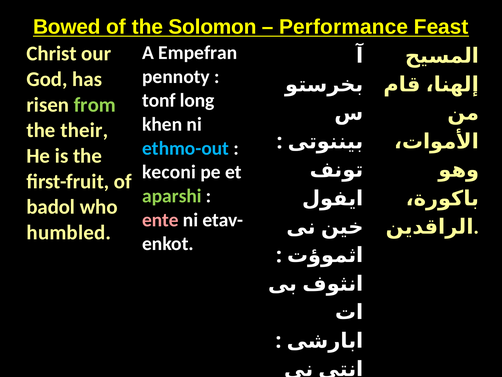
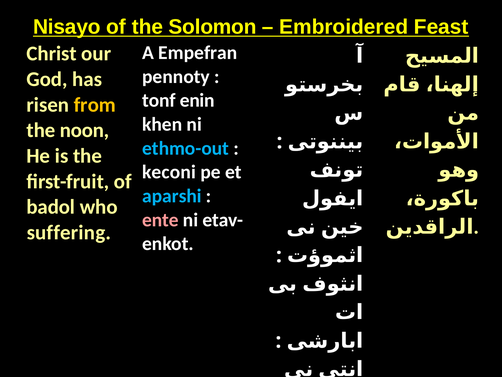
Bowed: Bowed -> Nisayo
Performance: Performance -> Embroidered
long: long -> enin
from colour: light green -> yellow
their: their -> noon
aparshi colour: light green -> light blue
humbled: humbled -> suffering
